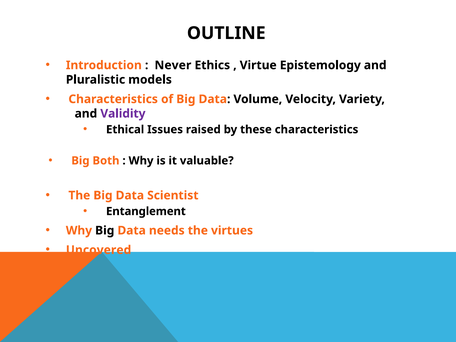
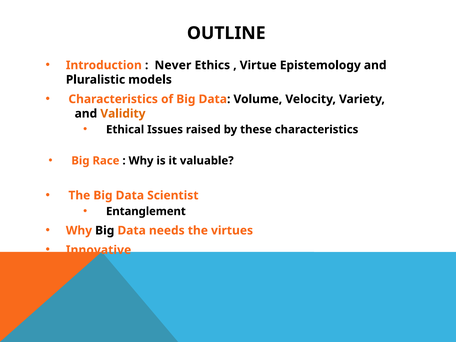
Validity colour: purple -> orange
Both: Both -> Race
Uncovered: Uncovered -> Innovative
